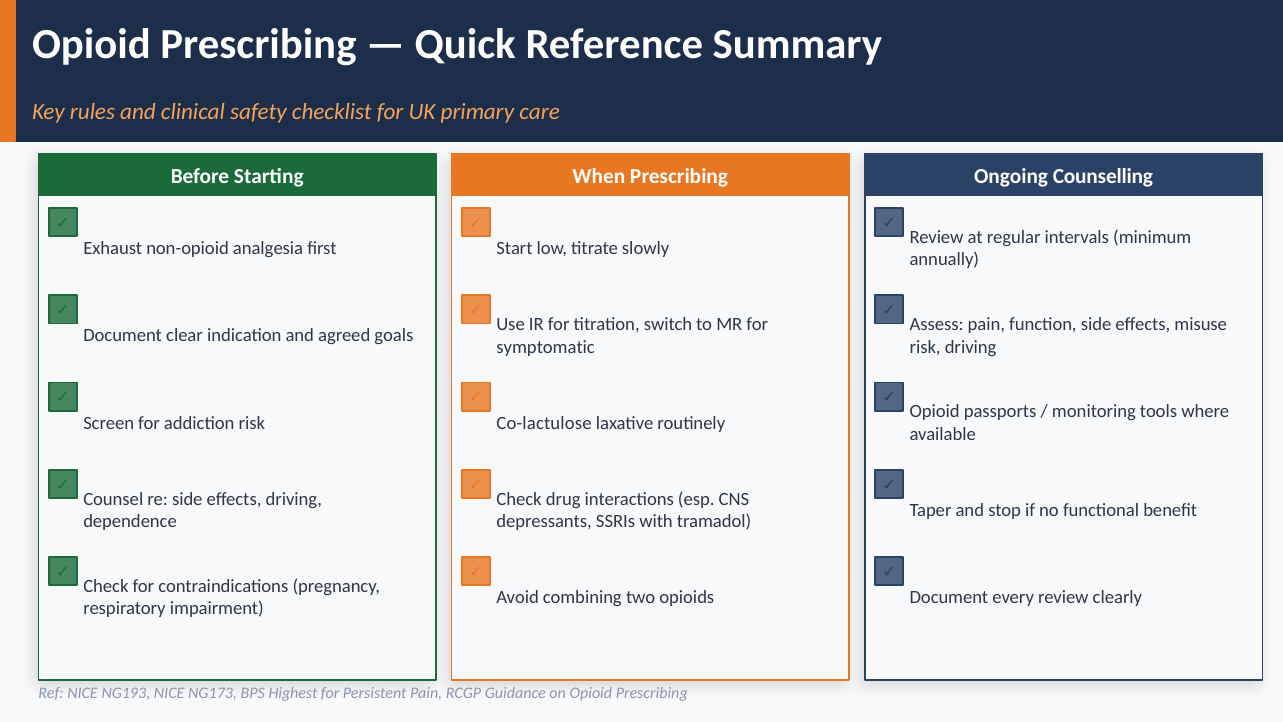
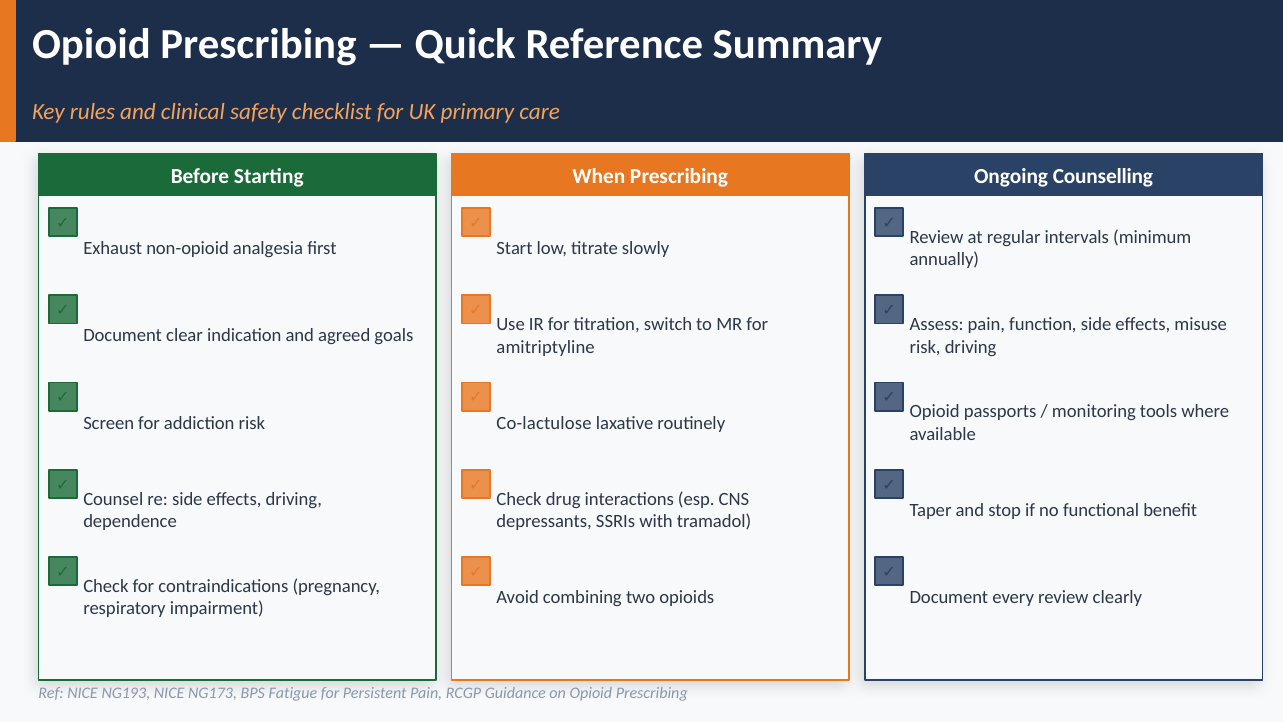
symptomatic: symptomatic -> amitriptyline
Highest: Highest -> Fatigue
